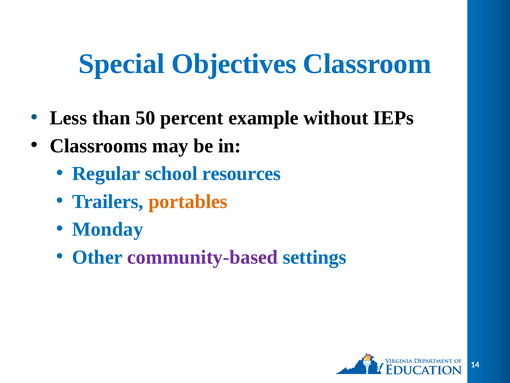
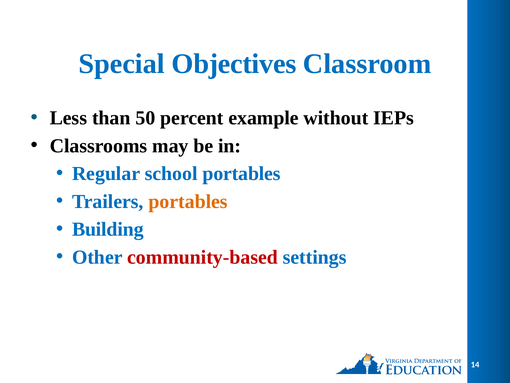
school resources: resources -> portables
Monday: Monday -> Building
community-based colour: purple -> red
